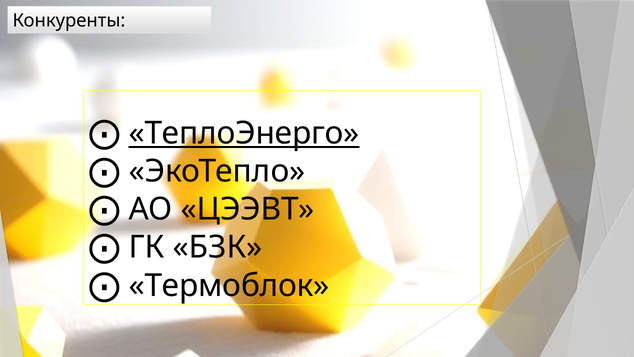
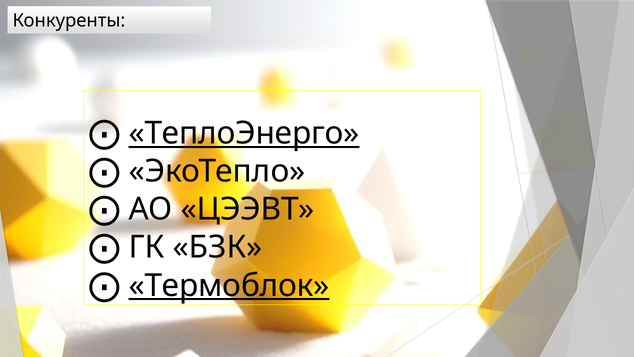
Термоблок underline: none -> present
